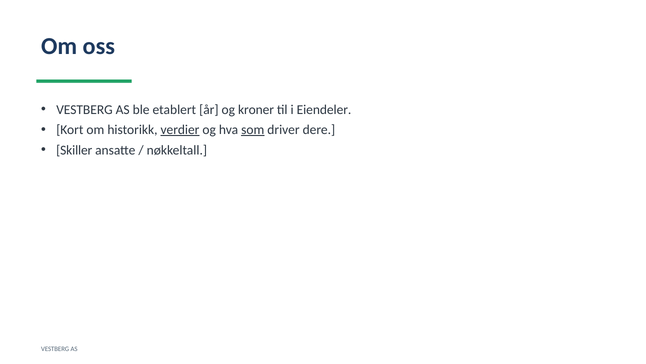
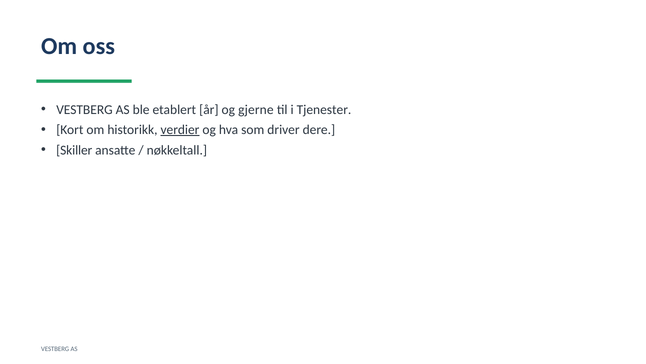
kroner: kroner -> gjerne
Eiendeler: Eiendeler -> Tjenester
som underline: present -> none
